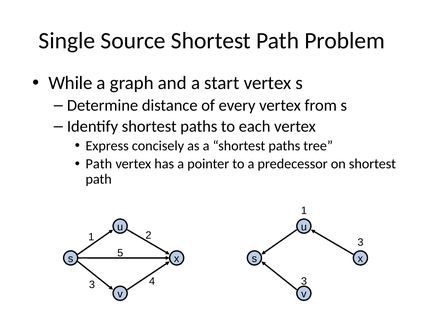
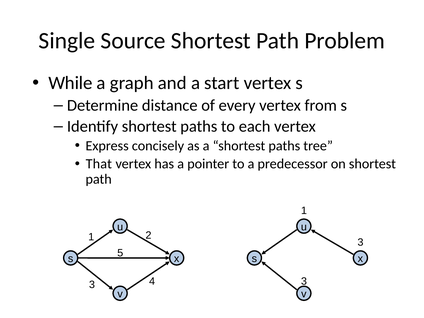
Path at (99, 164): Path -> That
